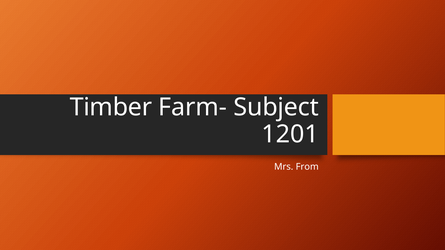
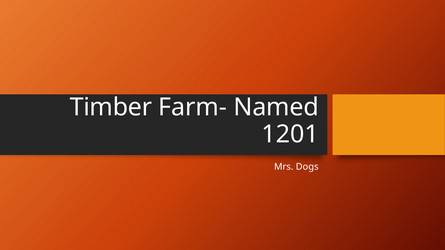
Subject: Subject -> Named
From: From -> Dogs
